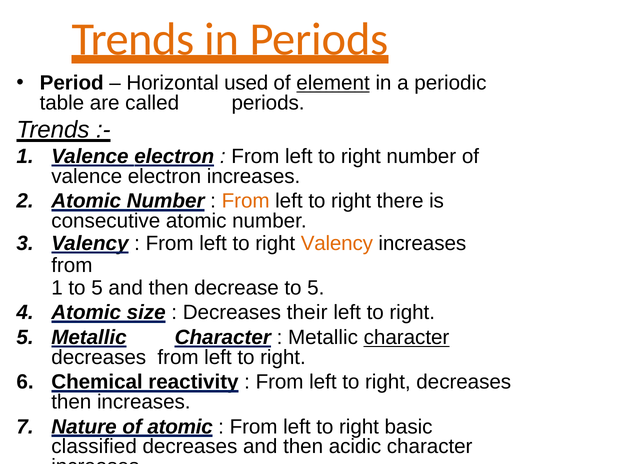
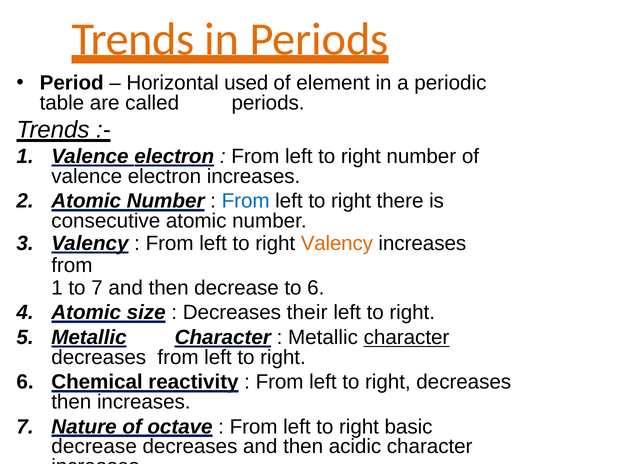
element underline: present -> none
From at (246, 201) colour: orange -> blue
1 to 5: 5 -> 7
decrease to 5: 5 -> 6
of atomic: atomic -> octave
classified at (94, 447): classified -> decrease
